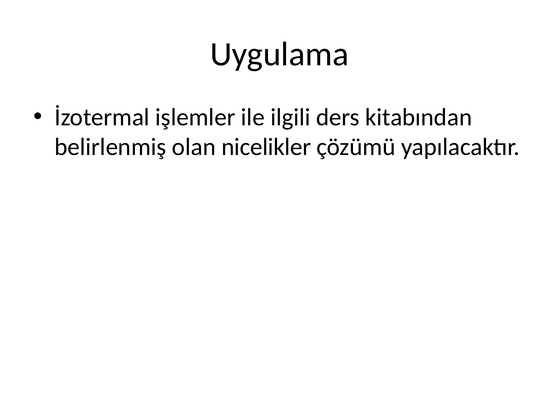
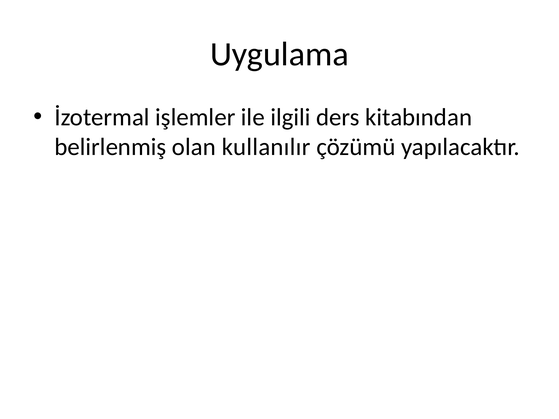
nicelikler: nicelikler -> kullanılır
